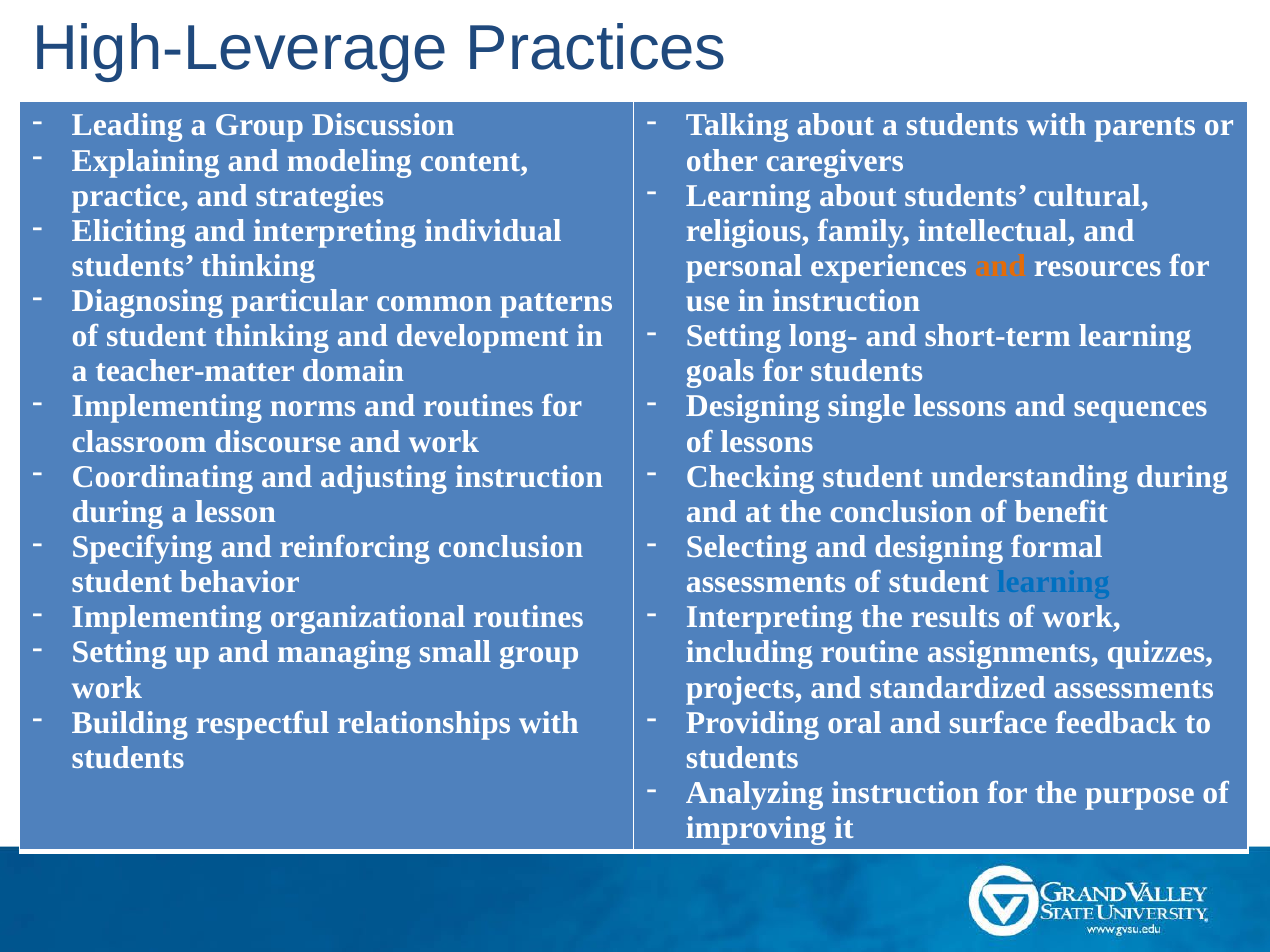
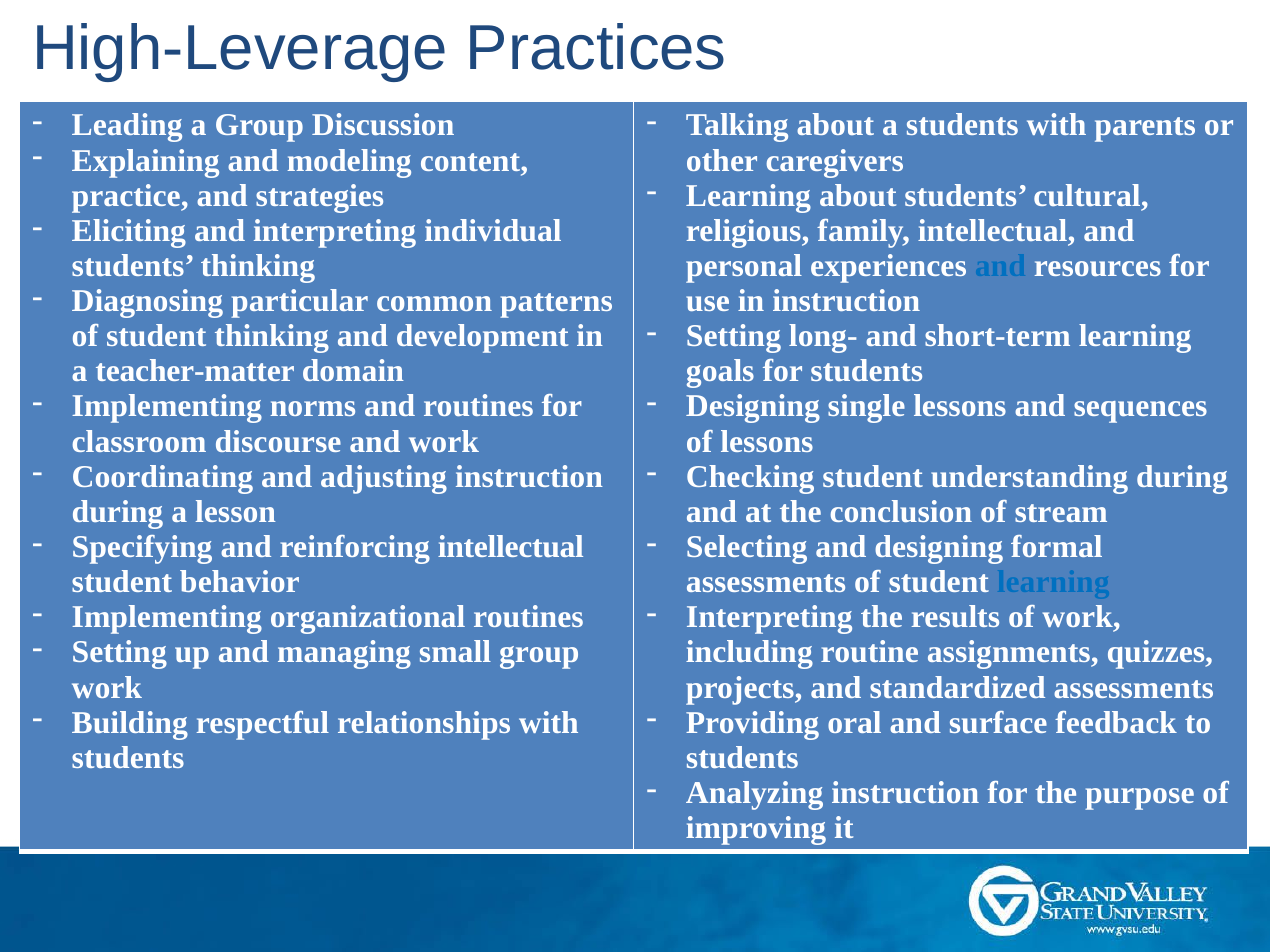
and at (1000, 266) colour: orange -> blue
benefit: benefit -> stream
reinforcing conclusion: conclusion -> intellectual
